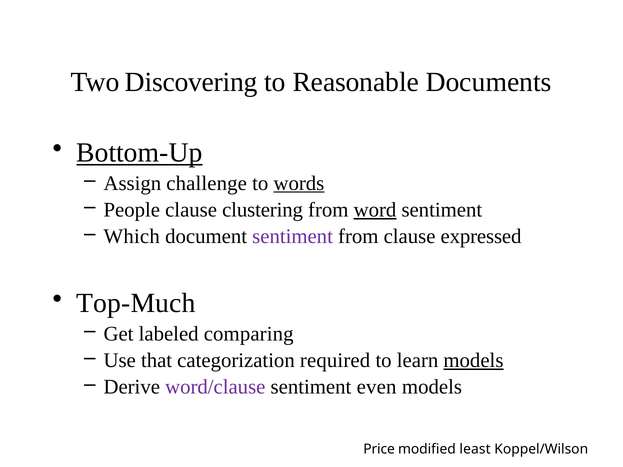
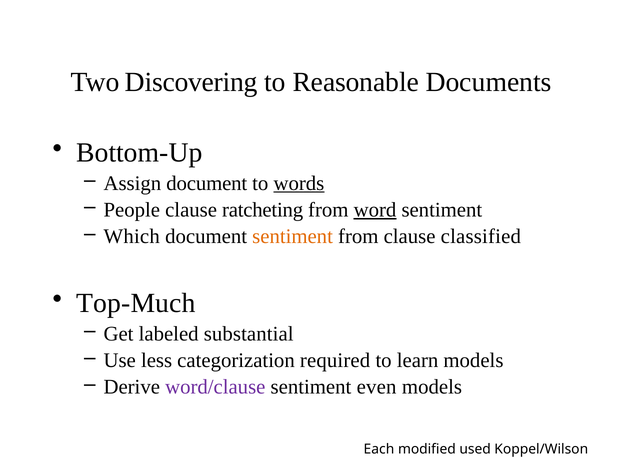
Bottom-Up underline: present -> none
Assign challenge: challenge -> document
clustering: clustering -> ratcheting
sentiment at (293, 236) colour: purple -> orange
expressed: expressed -> classified
comparing: comparing -> substantial
that: that -> less
models at (473, 360) underline: present -> none
Price: Price -> Each
least: least -> used
